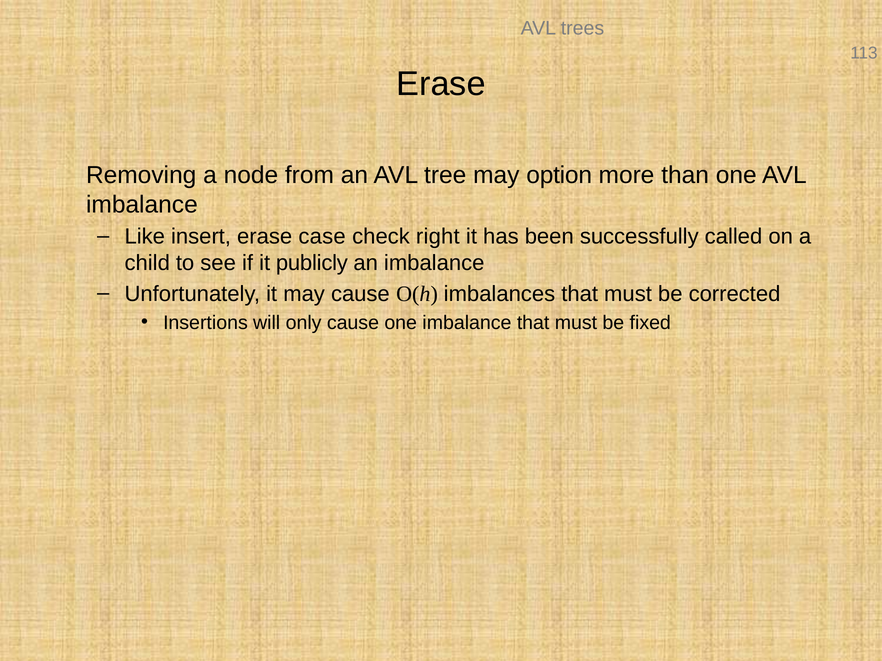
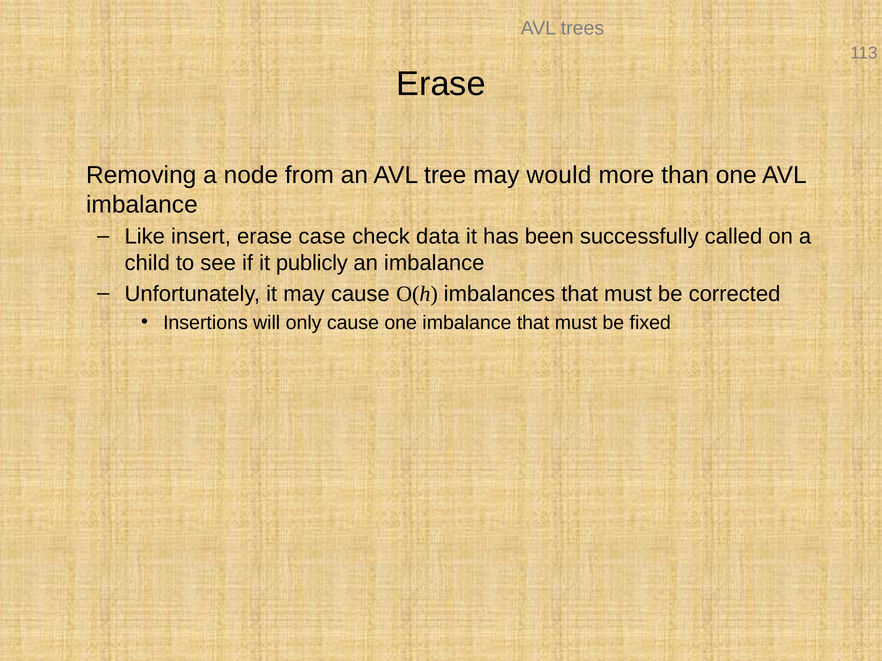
option: option -> would
right: right -> data
